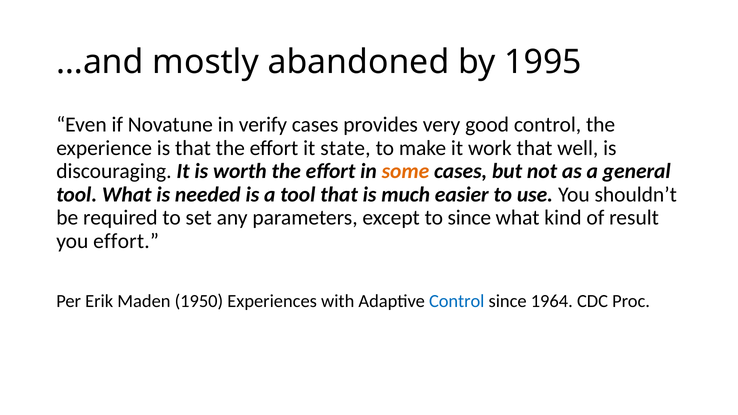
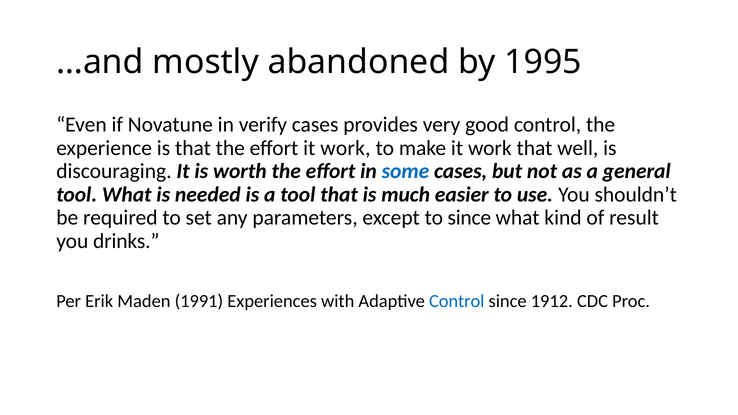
effort it state: state -> work
some colour: orange -> blue
you effort: effort -> drinks
1950: 1950 -> 1991
1964: 1964 -> 1912
